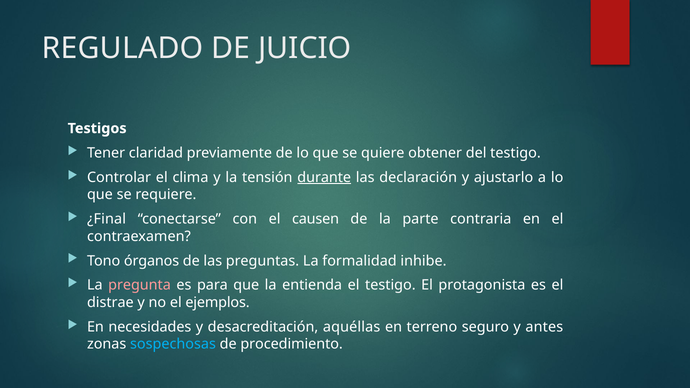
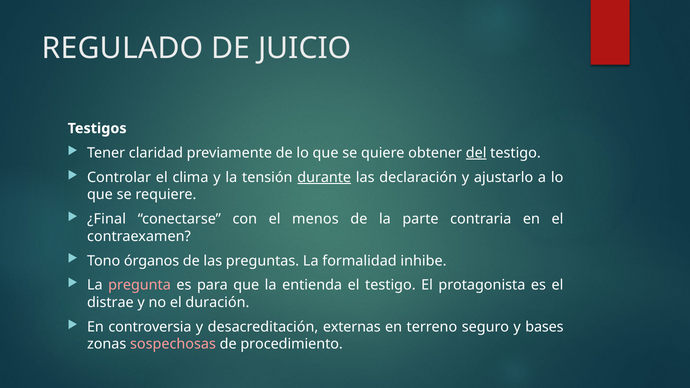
del underline: none -> present
causen: causen -> menos
ejemplos: ejemplos -> duración
necesidades: necesidades -> controversia
aquéllas: aquéllas -> externas
antes: antes -> bases
sospechosas colour: light blue -> pink
